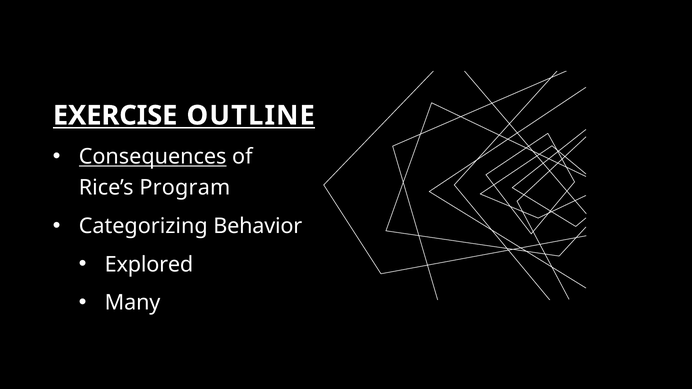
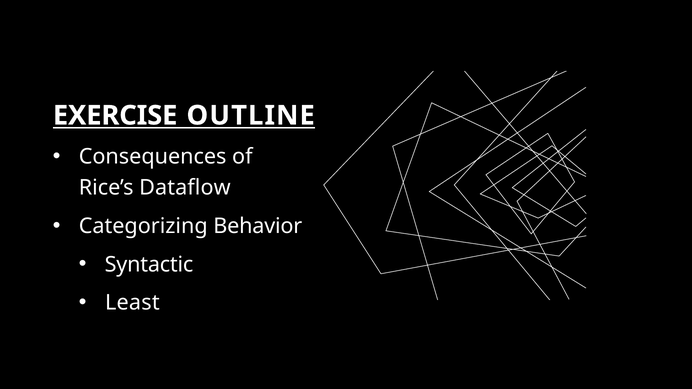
Consequences underline: present -> none
Program: Program -> Dataflow
Explored: Explored -> Syntactic
Many: Many -> Least
